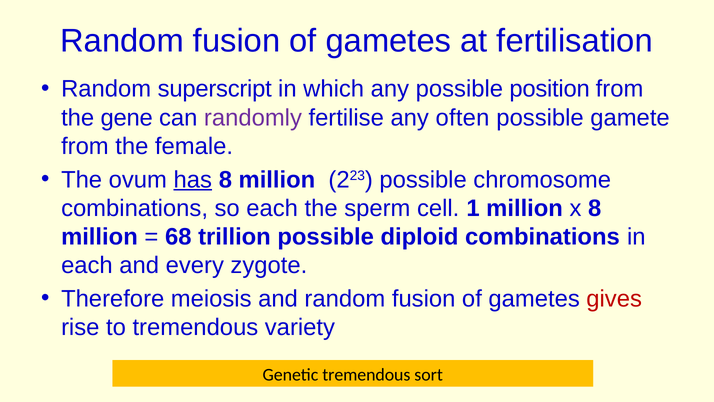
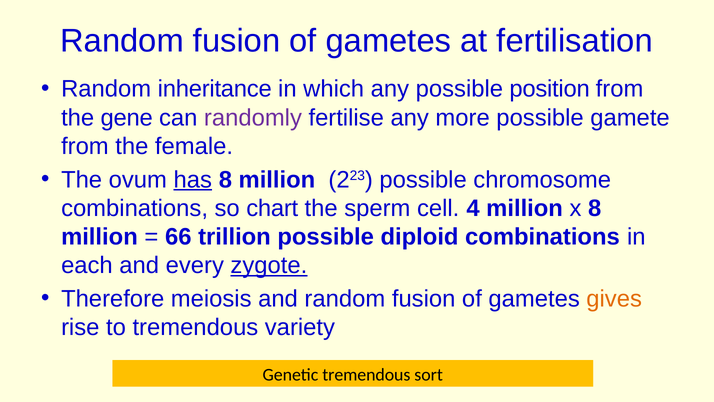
superscript: superscript -> inheritance
often: often -> more
so each: each -> chart
1: 1 -> 4
68: 68 -> 66
zygote underline: none -> present
gives colour: red -> orange
